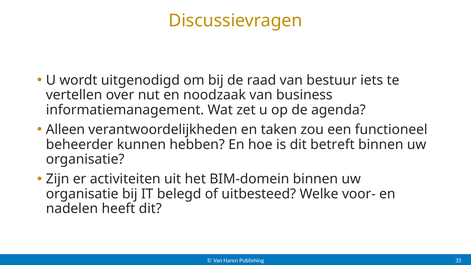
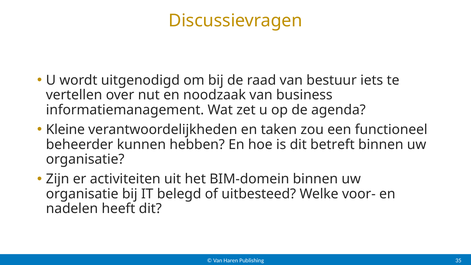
Alleen: Alleen -> Kleine
